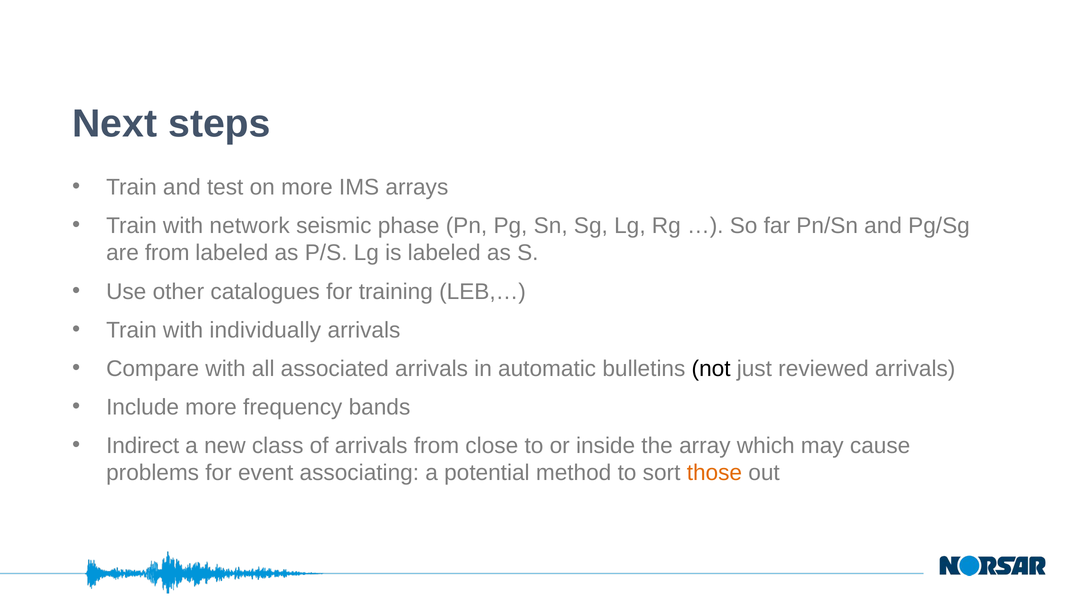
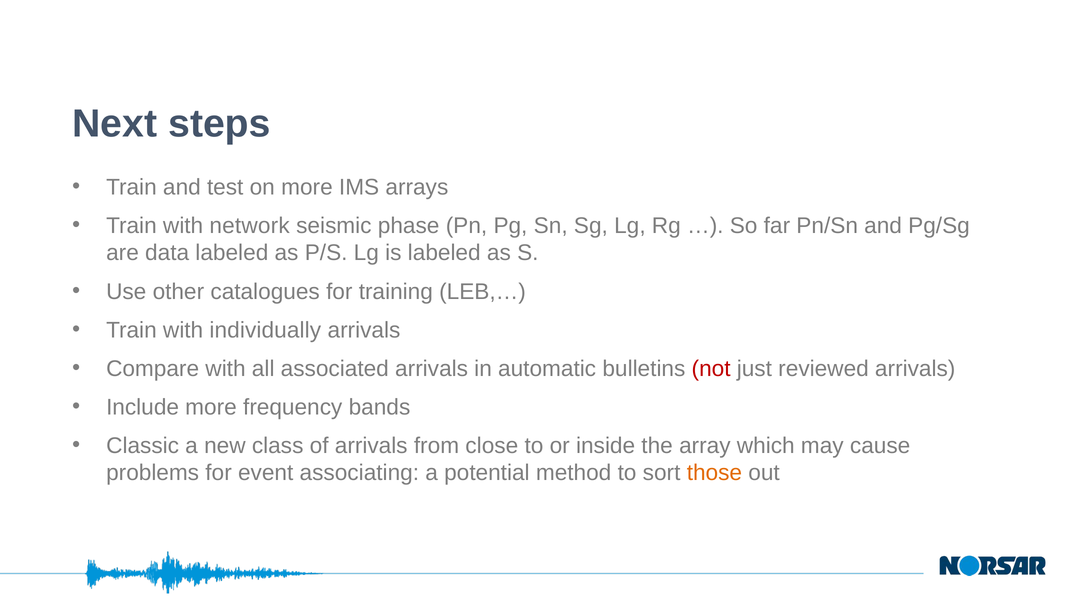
are from: from -> data
not colour: black -> red
Indirect: Indirect -> Classic
